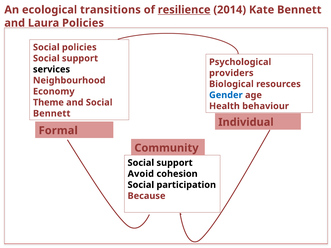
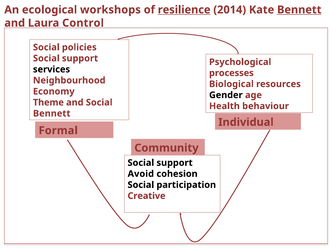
transitions: transitions -> workshops
Bennett at (299, 10) underline: none -> present
Laura Policies: Policies -> Control
providers: providers -> processes
Gender colour: blue -> black
Because: Because -> Creative
